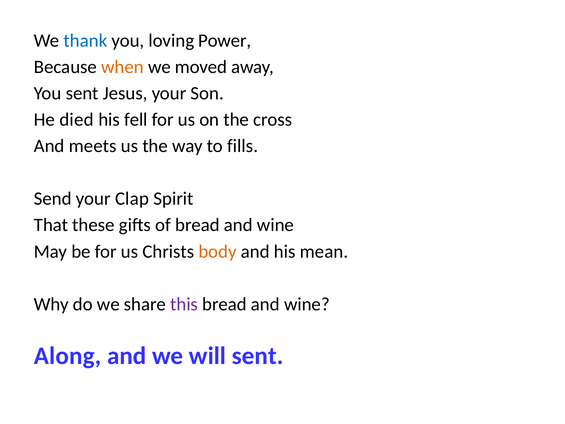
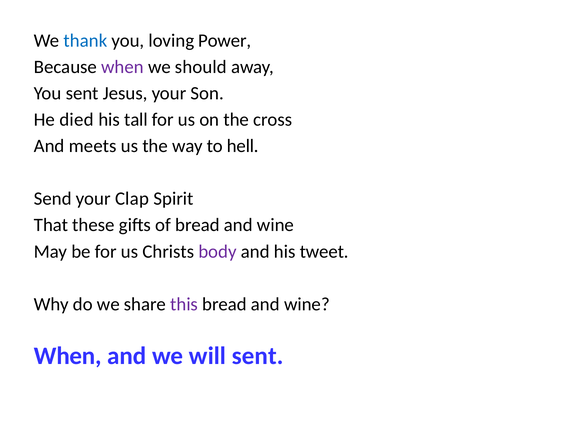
when at (123, 67) colour: orange -> purple
moved: moved -> should
fell: fell -> tall
fills: fills -> hell
body colour: orange -> purple
mean: mean -> tweet
Along at (68, 356): Along -> When
